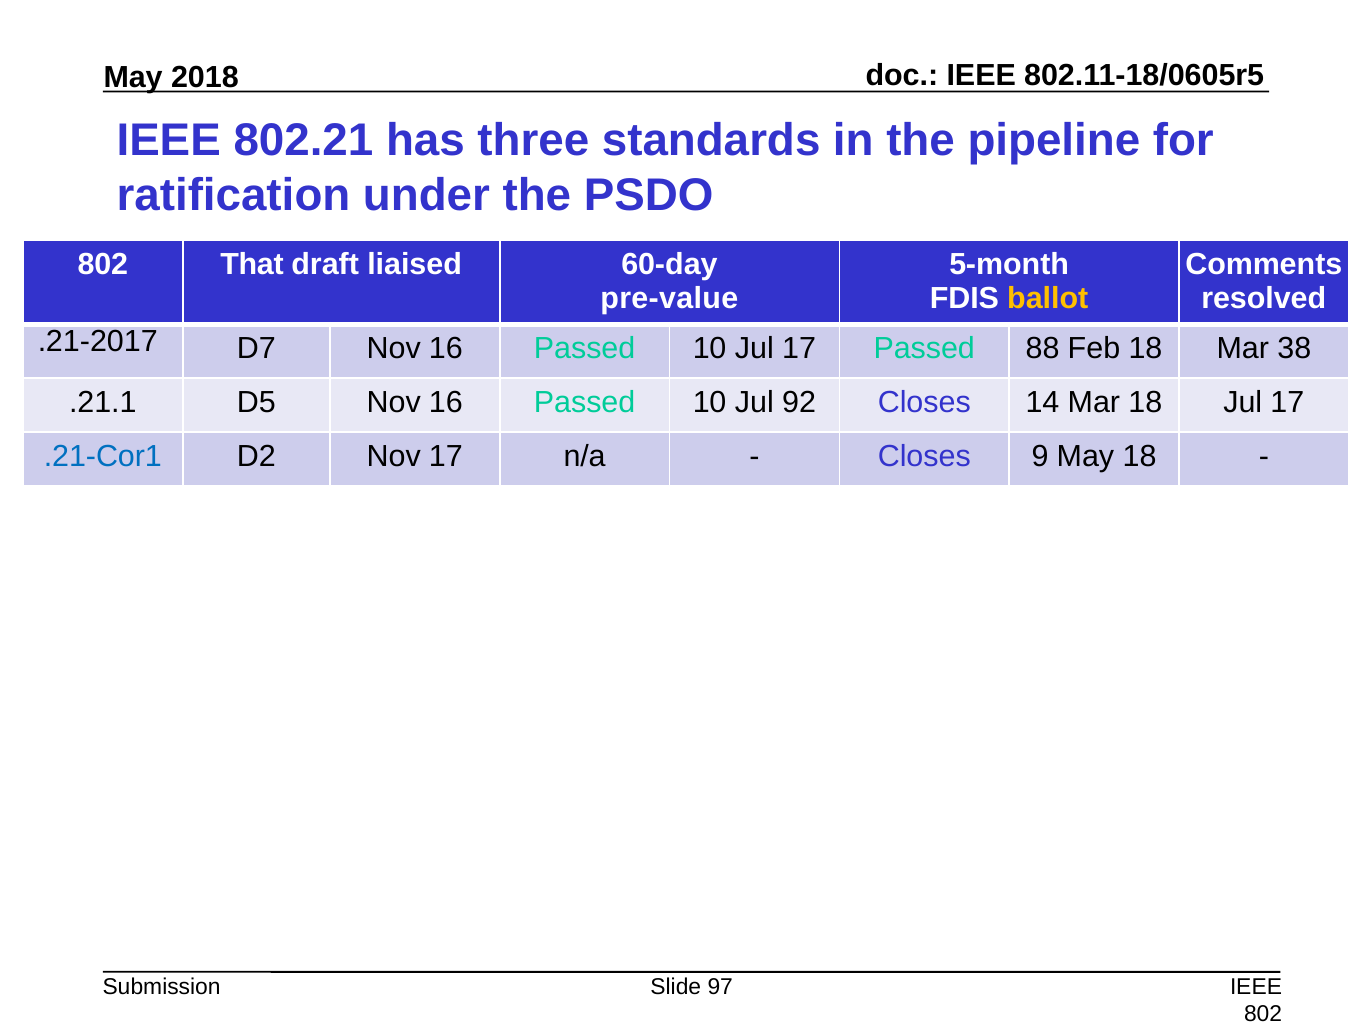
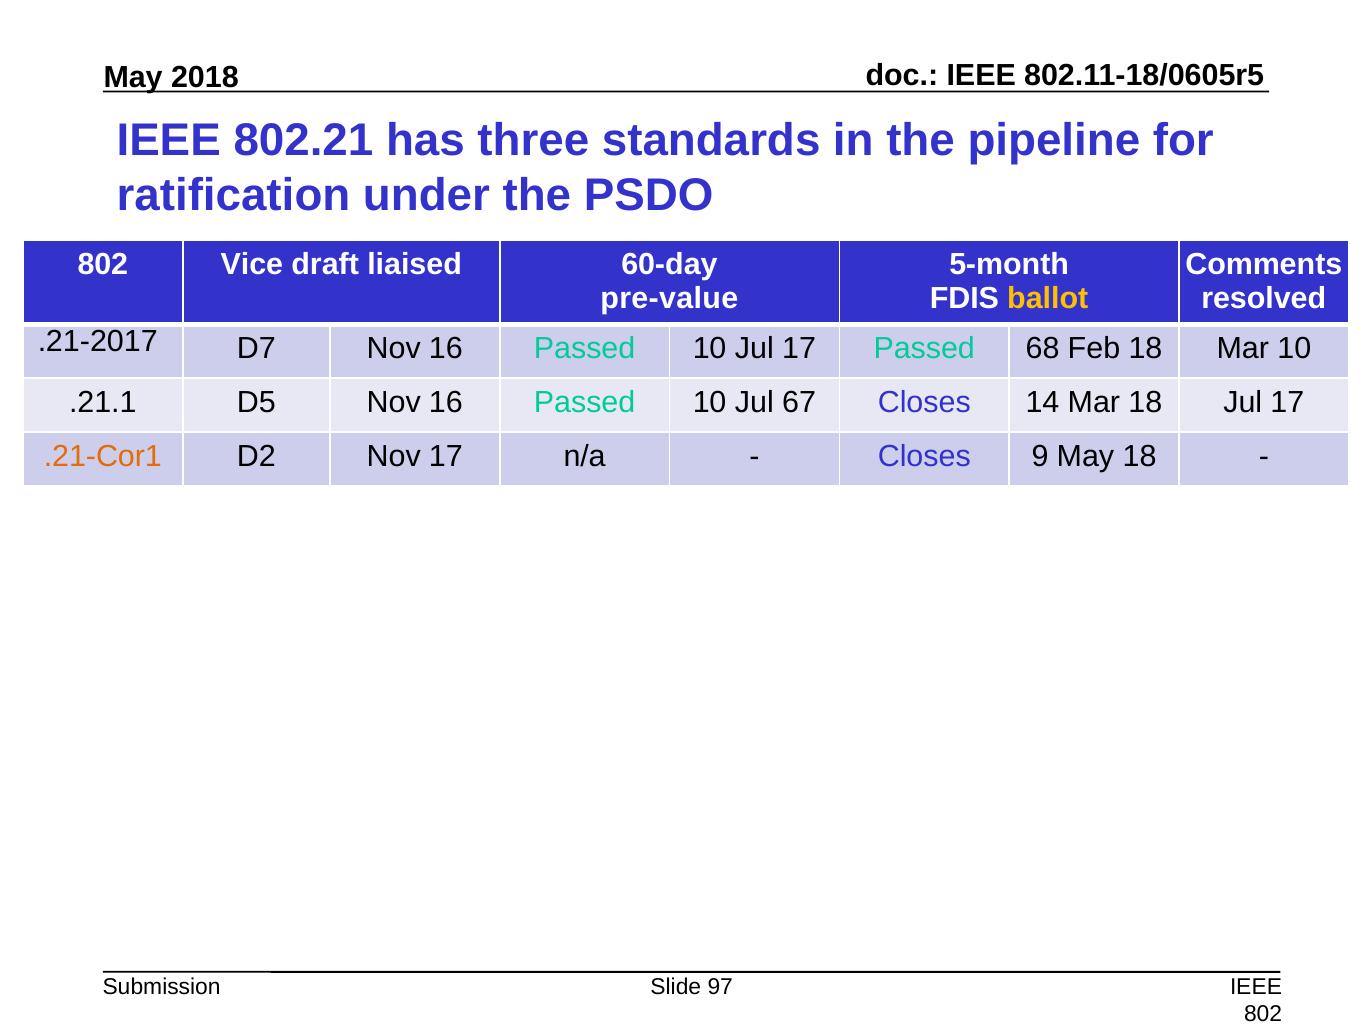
That: That -> Vice
88: 88 -> 68
Mar 38: 38 -> 10
92: 92 -> 67
.21-Cor1 colour: blue -> orange
